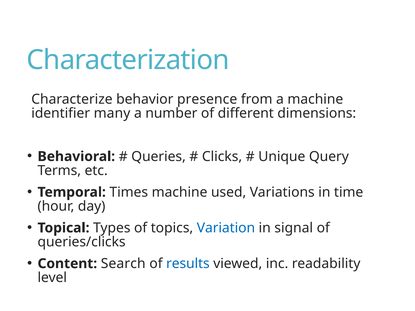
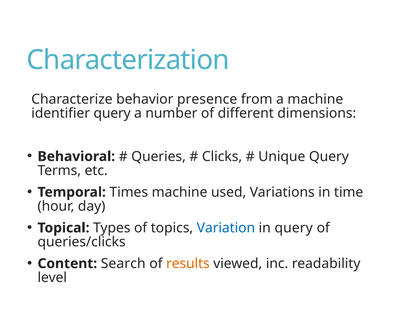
identifier many: many -> query
in signal: signal -> query
results colour: blue -> orange
